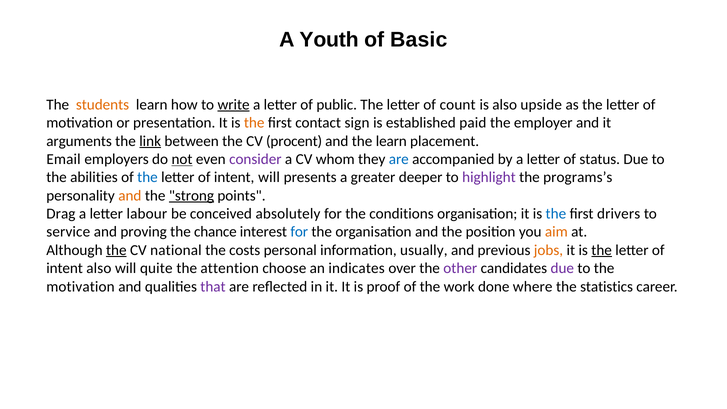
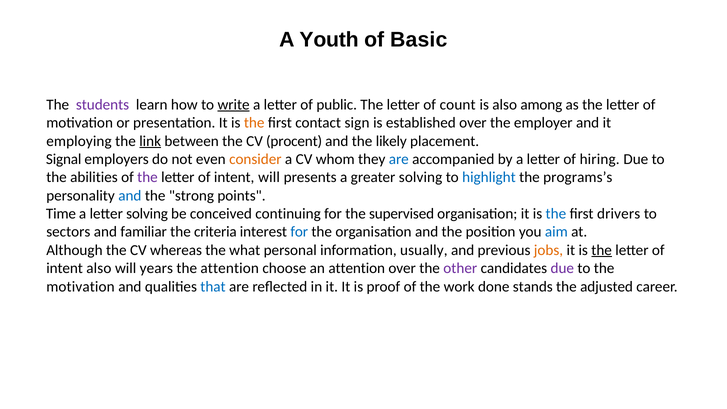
students colour: orange -> purple
upside: upside -> among
established paid: paid -> over
arguments: arguments -> employing
the learn: learn -> likely
Email: Email -> Signal
not underline: present -> none
consider colour: purple -> orange
status: status -> hiring
the at (147, 177) colour: blue -> purple
greater deeper: deeper -> solving
highlight colour: purple -> blue
and at (130, 196) colour: orange -> blue
strong underline: present -> none
Drag: Drag -> Time
letter labour: labour -> solving
absolutely: absolutely -> continuing
conditions: conditions -> supervised
service: service -> sectors
proving: proving -> familiar
chance: chance -> criteria
aim colour: orange -> blue
the at (116, 250) underline: present -> none
national: national -> whereas
costs: costs -> what
quite: quite -> years
an indicates: indicates -> attention
that colour: purple -> blue
where: where -> stands
statistics: statistics -> adjusted
